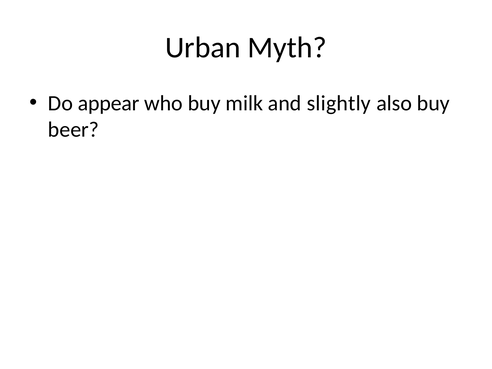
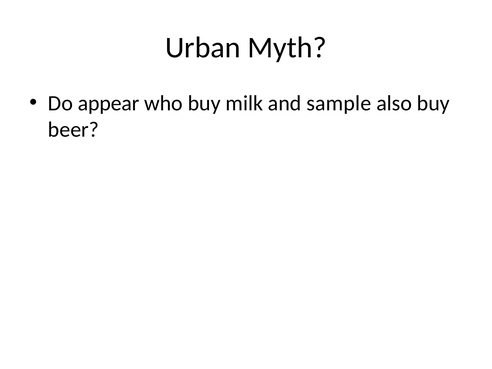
slightly: slightly -> sample
